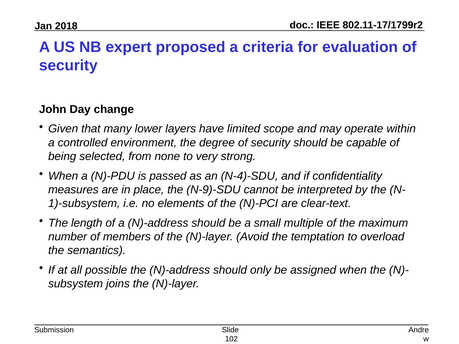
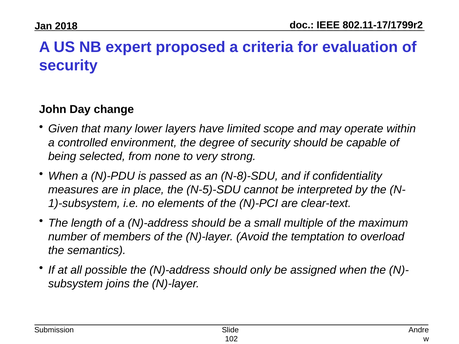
N-4)-SDU: N-4)-SDU -> N-8)-SDU
N-9)-SDU: N-9)-SDU -> N-5)-SDU
